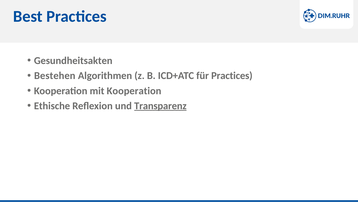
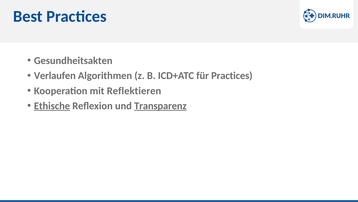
Bestehen: Bestehen -> Verlaufen
mit Kooperation: Kooperation -> Reflektieren
Ethische underline: none -> present
